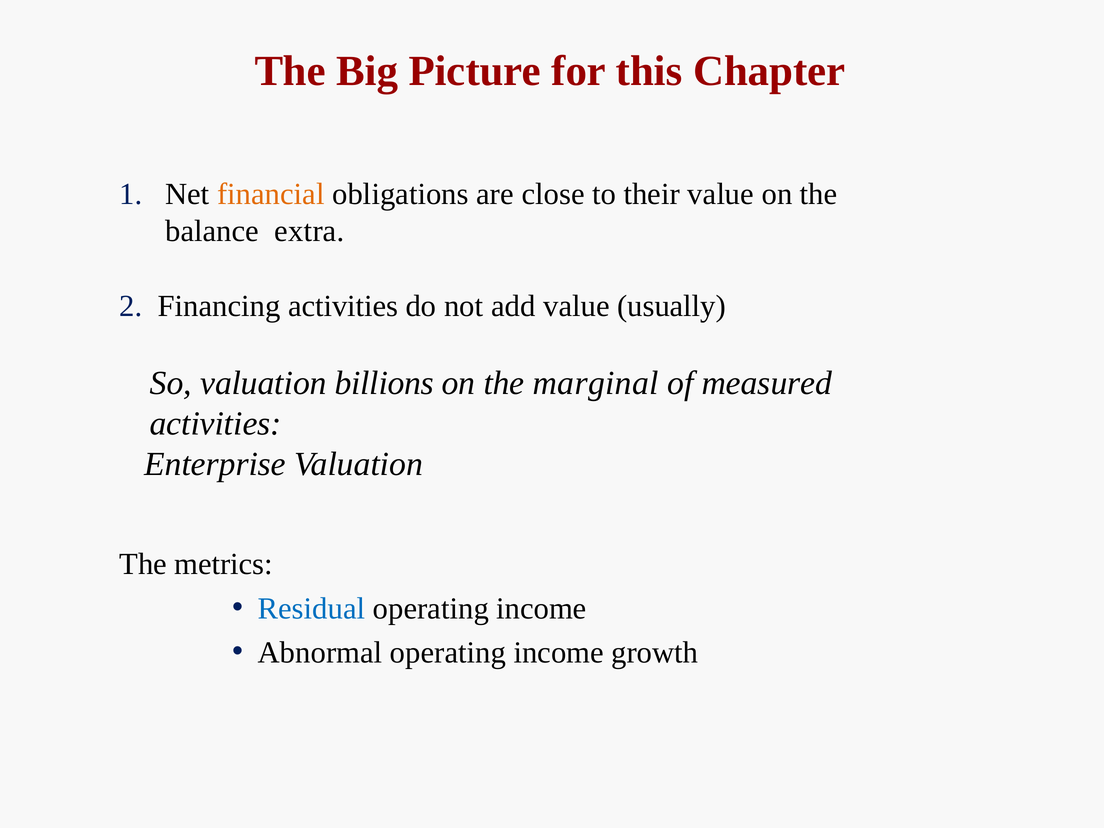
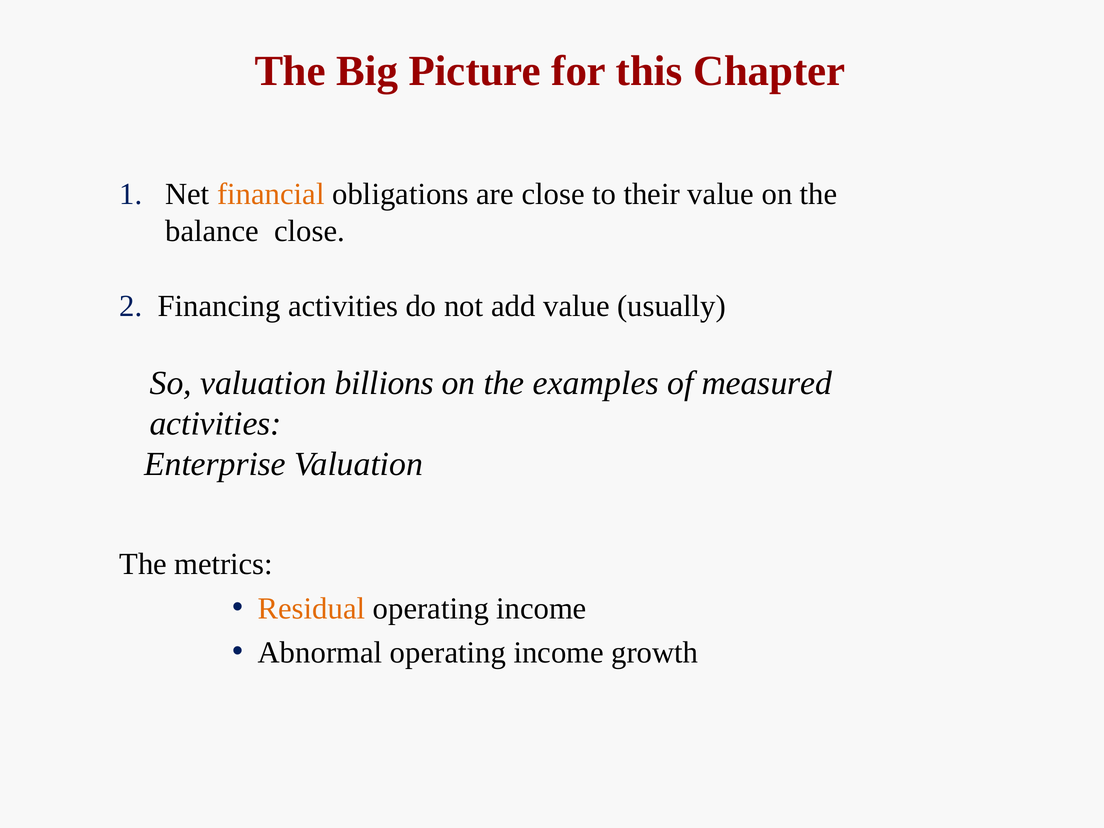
balance extra: extra -> close
marginal: marginal -> examples
Residual colour: blue -> orange
